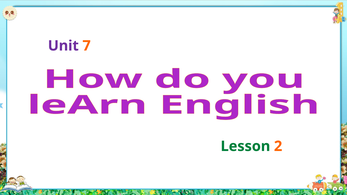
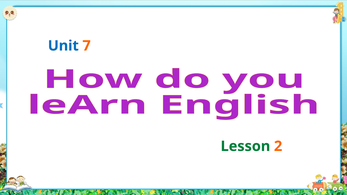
Unit colour: purple -> blue
